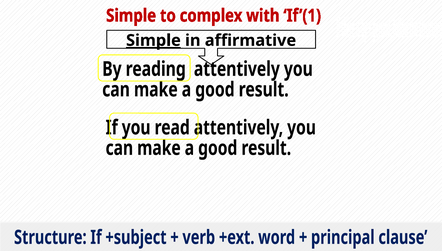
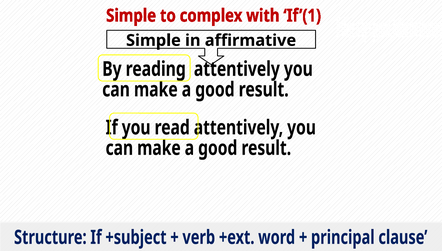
Simple underline: present -> none
